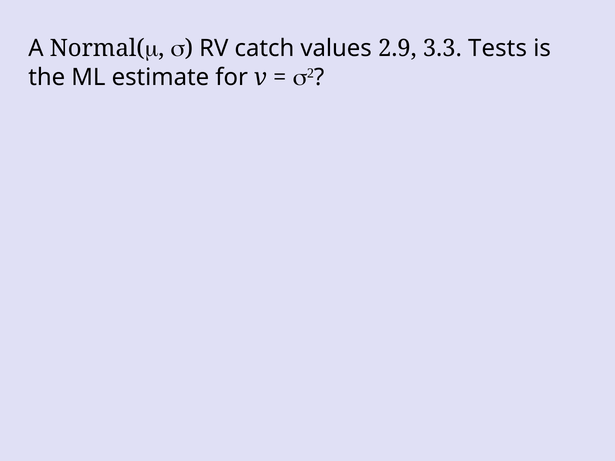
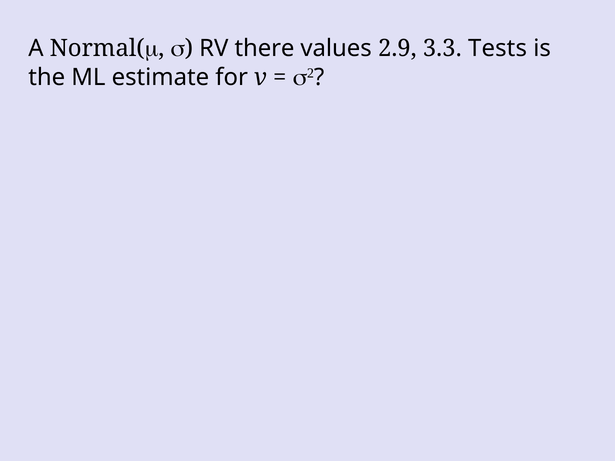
catch: catch -> there
